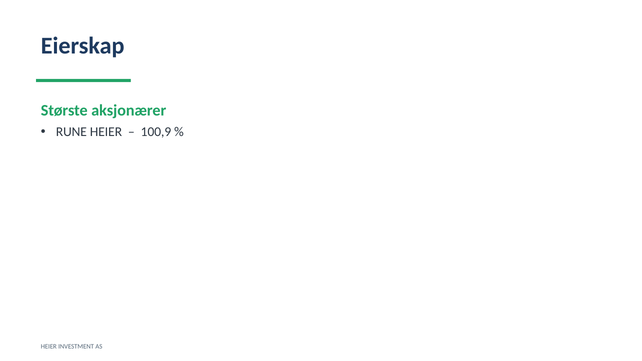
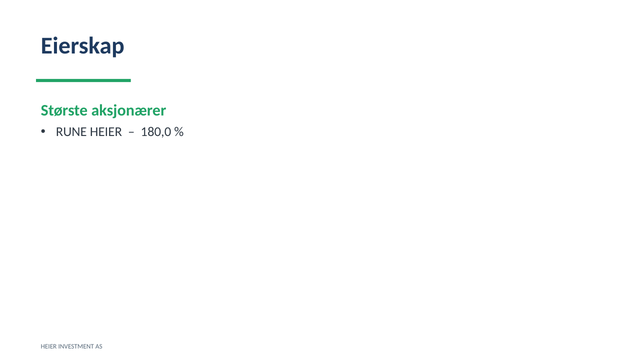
100,9: 100,9 -> 180,0
